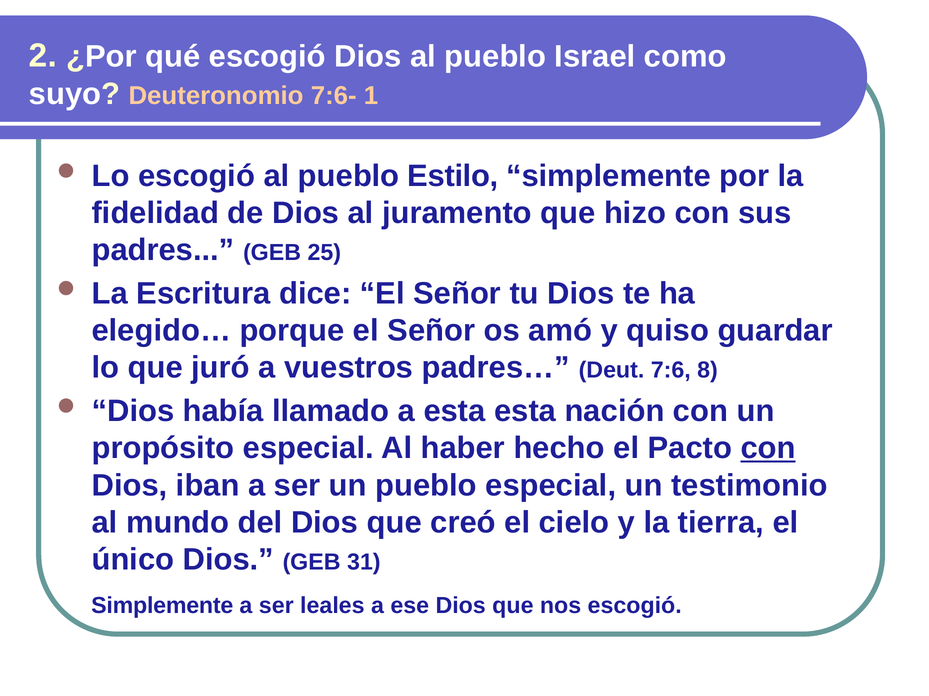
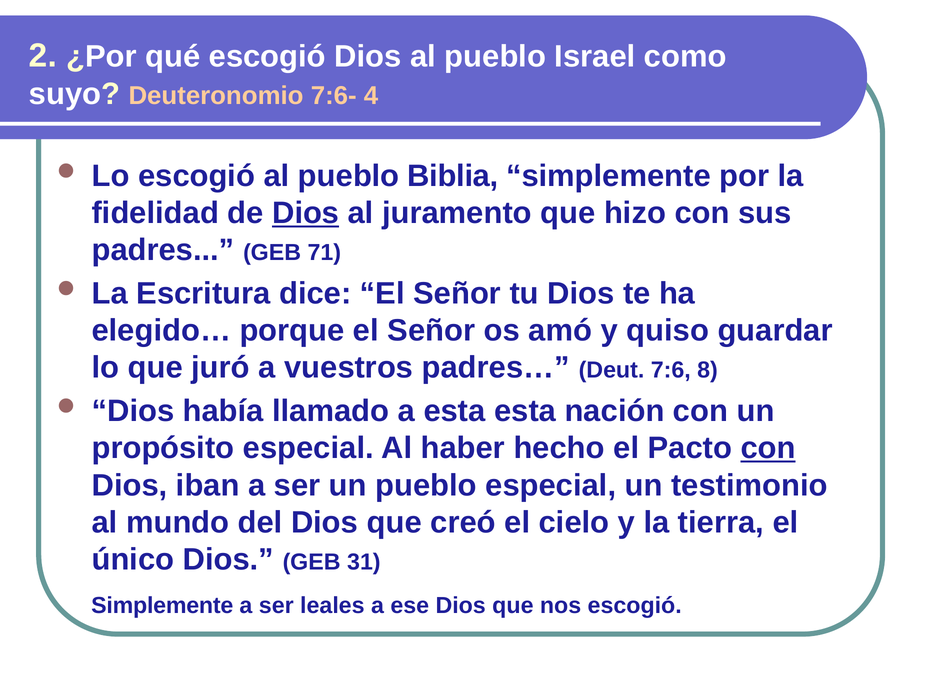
1: 1 -> 4
Estilo: Estilo -> Biblia
Dios at (306, 213) underline: none -> present
25: 25 -> 71
